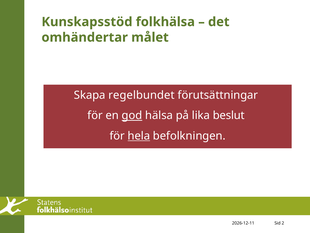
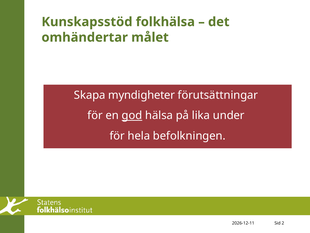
regelbundet: regelbundet -> myndigheter
beslut: beslut -> under
hela underline: present -> none
